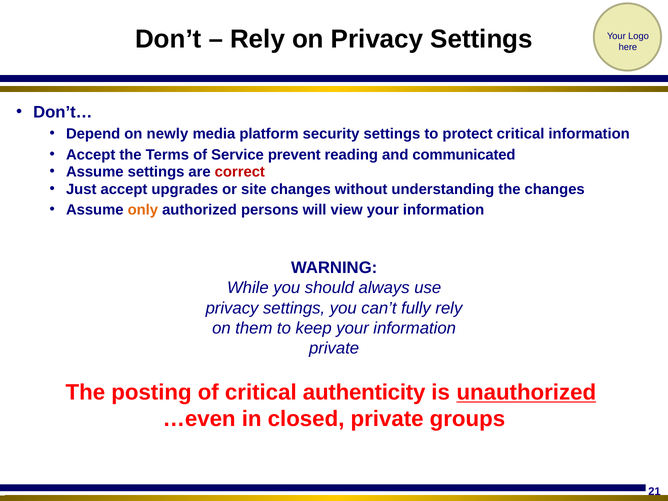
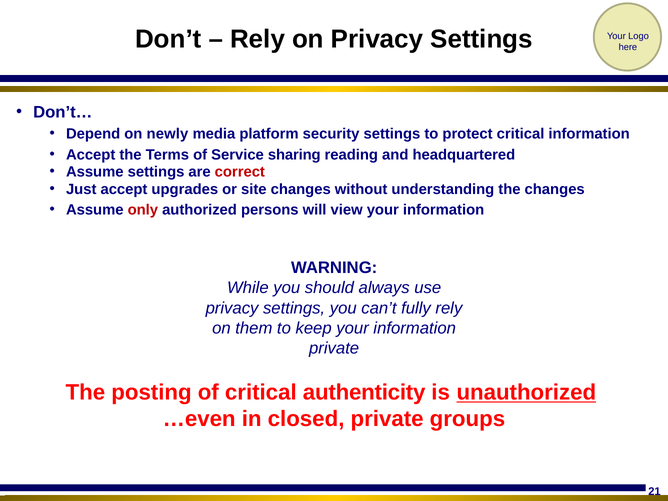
prevent: prevent -> sharing
communicated: communicated -> headquartered
only colour: orange -> red
